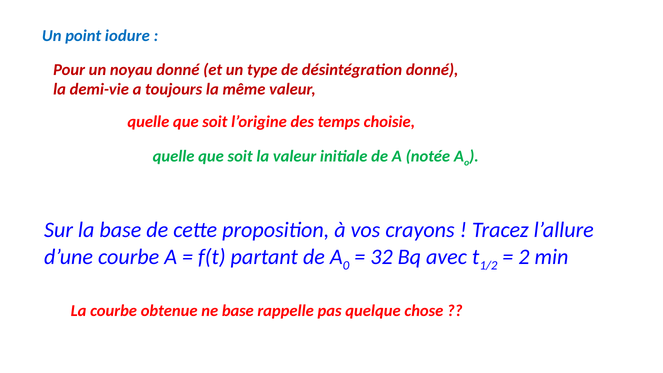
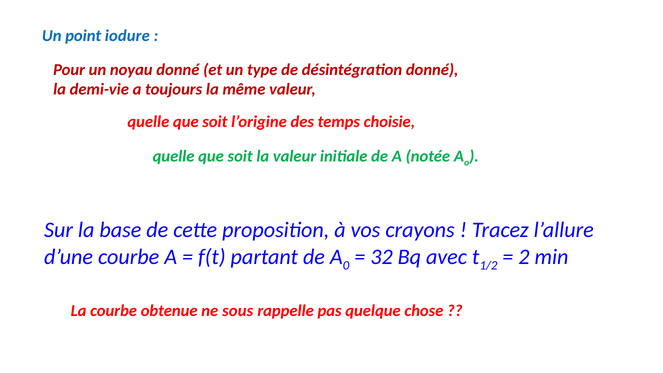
ne base: base -> sous
